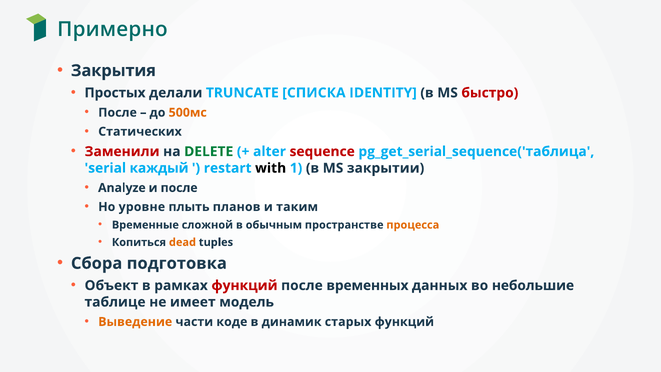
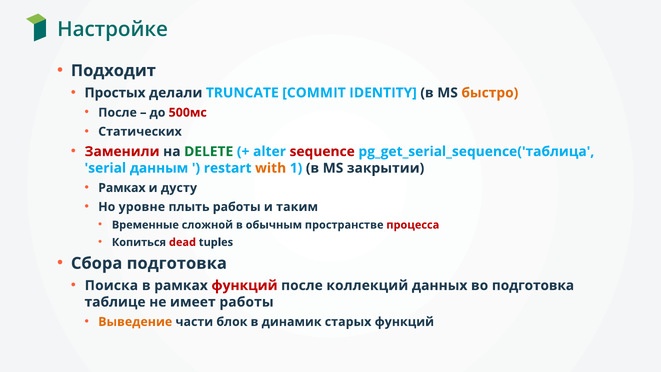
Примерно: Примерно -> Настройке
Закрытия: Закрытия -> Подходит
СПИСКА: СПИСКА -> COMMIT
быстро colour: red -> orange
500мс colour: orange -> red
каждый: каждый -> данным
with colour: black -> orange
Analyze at (122, 188): Analyze -> Рамках
и после: после -> дусту
плыть планов: планов -> работы
процесса colour: orange -> red
dead colour: orange -> red
Объект: Объект -> Поиска
временных: временных -> коллекций
во небольшие: небольшие -> подготовка
имеет модель: модель -> работы
коде: коде -> блок
